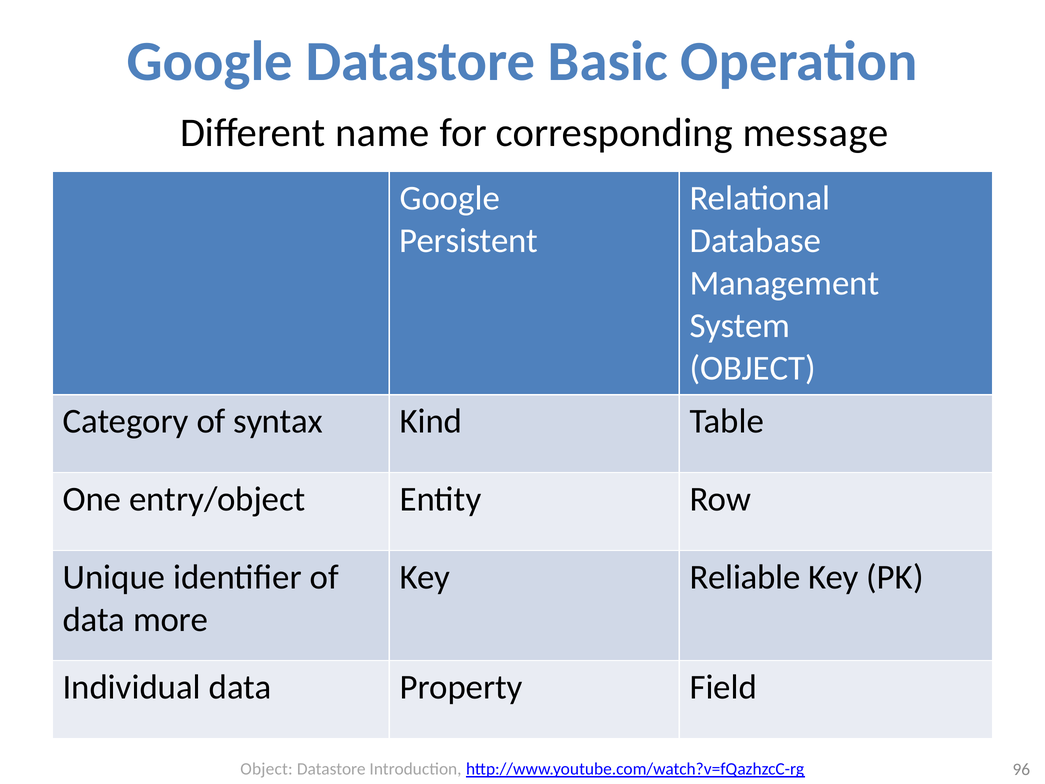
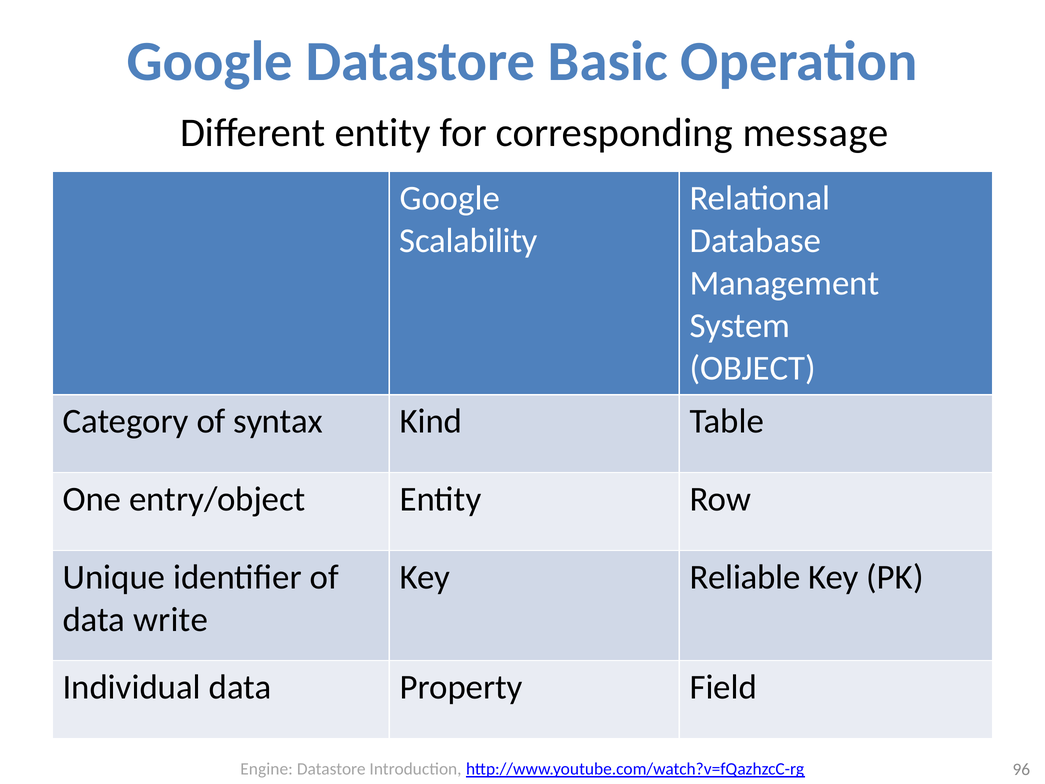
Different name: name -> entity
Persistent: Persistent -> Scalability
more: more -> write
Object at (267, 769): Object -> Engine
